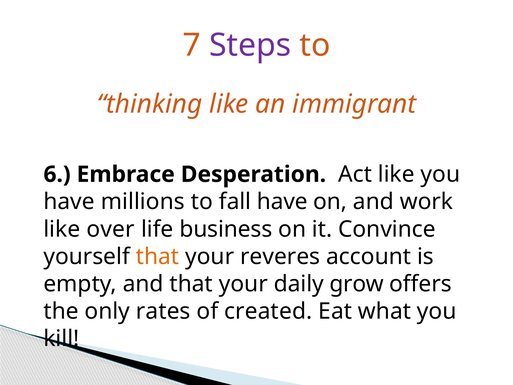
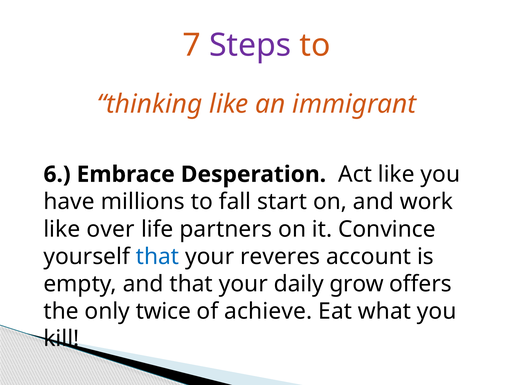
fall have: have -> start
business: business -> partners
that at (158, 256) colour: orange -> blue
rates: rates -> twice
created: created -> achieve
